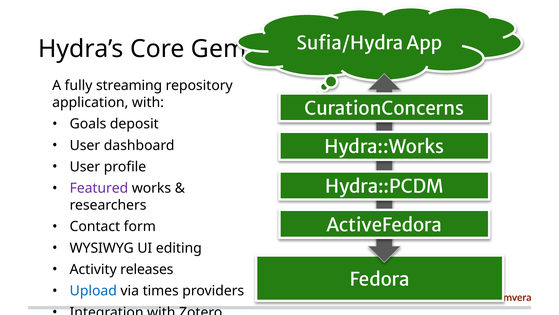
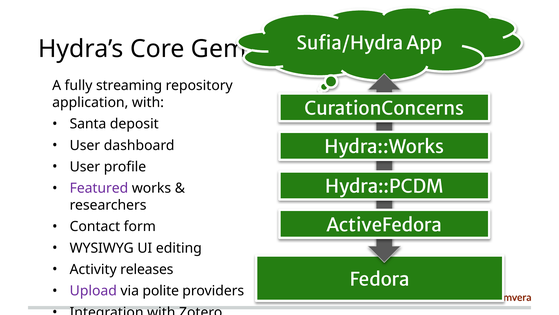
Goals: Goals -> Santa
Upload colour: blue -> purple
times: times -> polite
